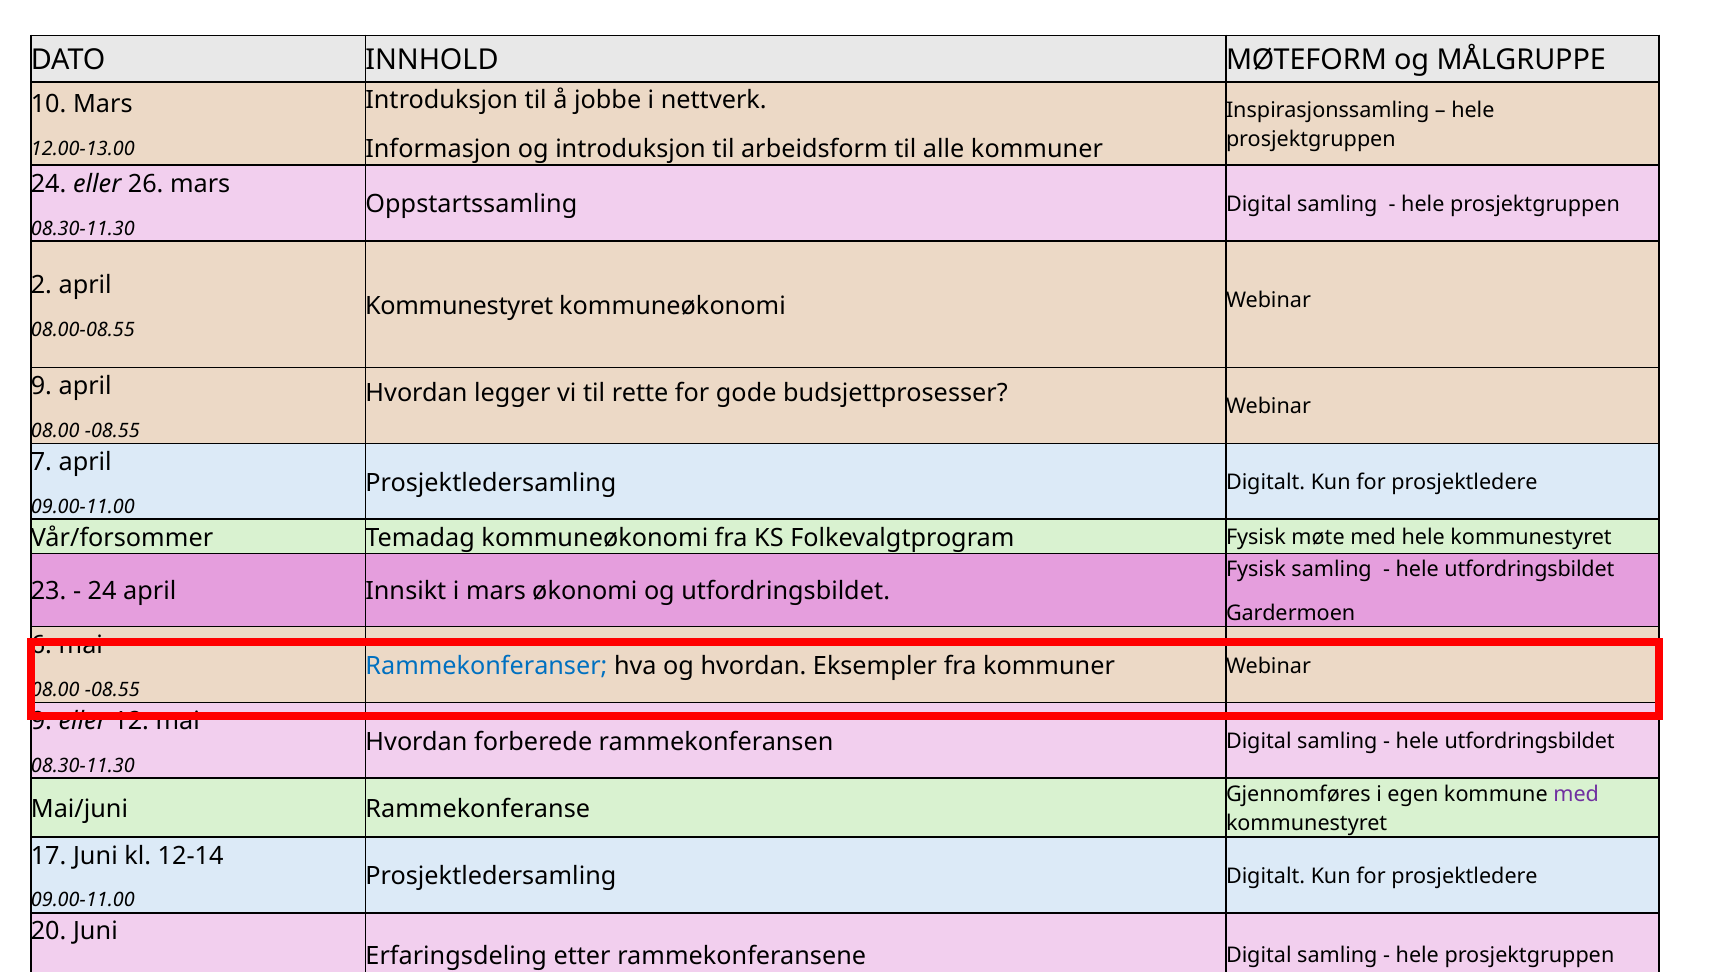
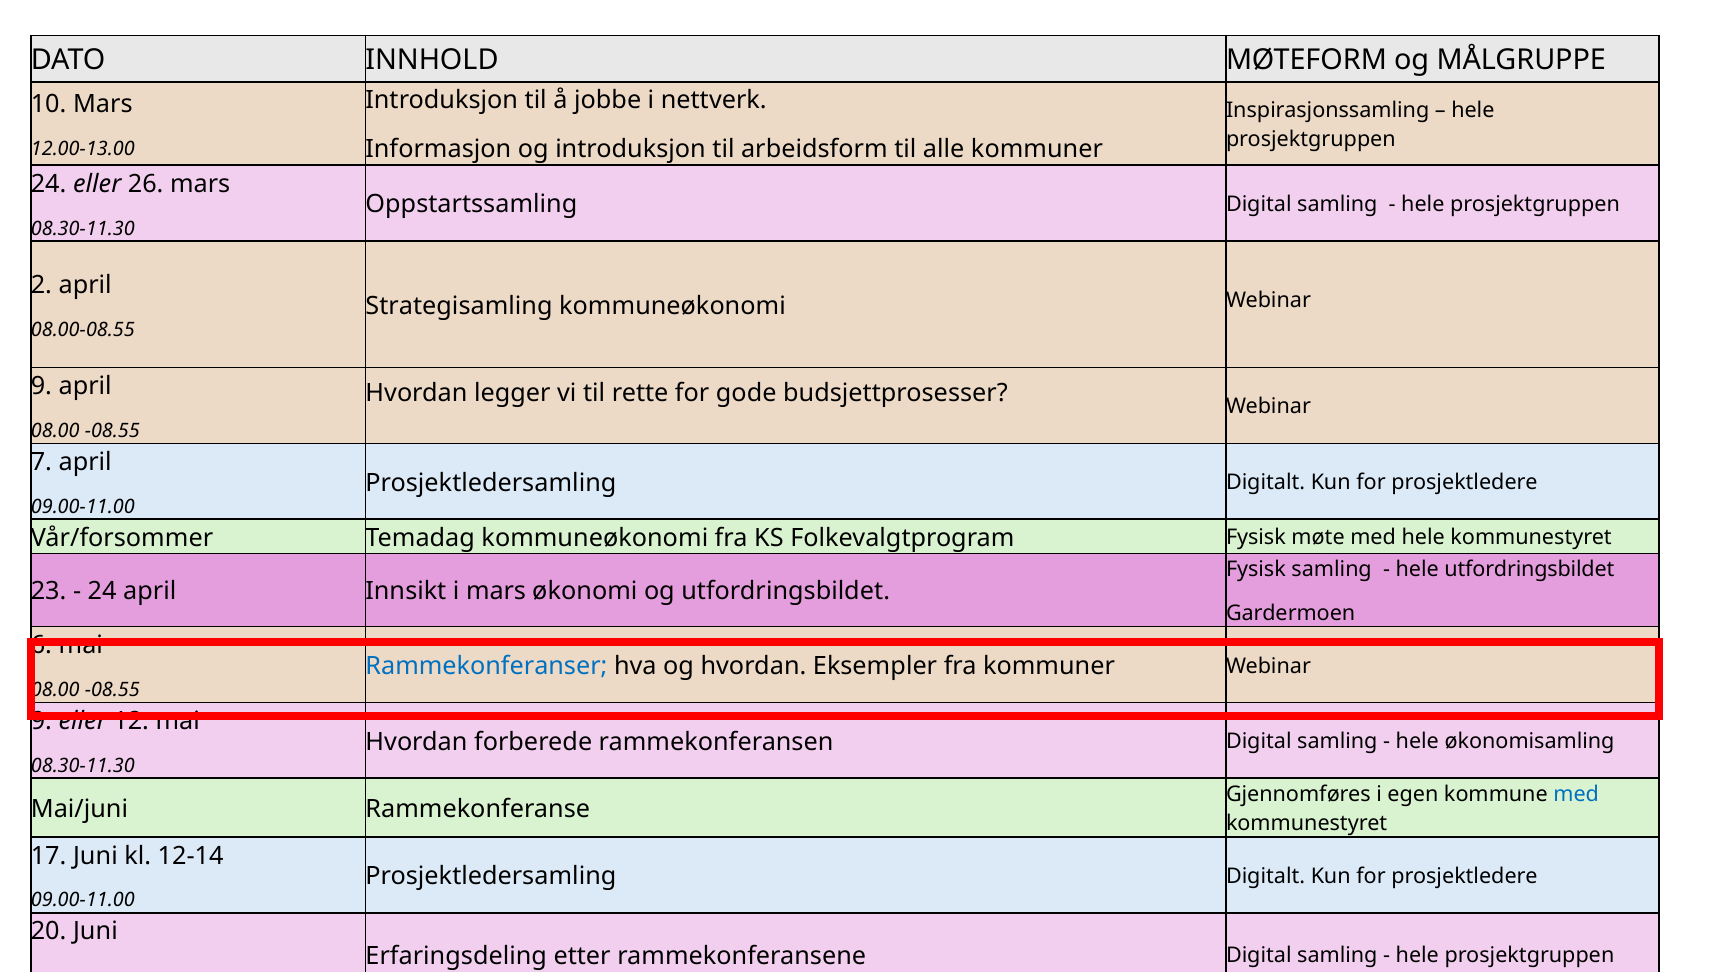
Kommunestyret at (459, 306): Kommunestyret -> Strategisamling
utfordringsbildet at (1530, 742): utfordringsbildet -> økonomisamling
med at (1576, 795) colour: purple -> blue
